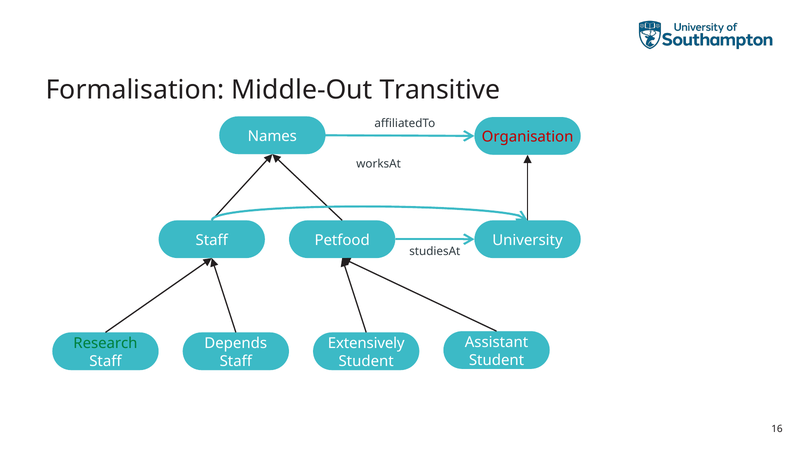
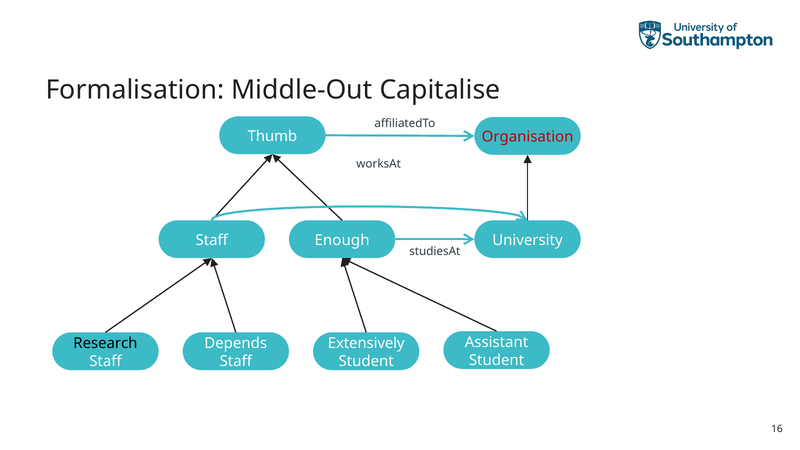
Transitive: Transitive -> Capitalise
Names: Names -> Thumb
Petfood: Petfood -> Enough
Research colour: green -> black
